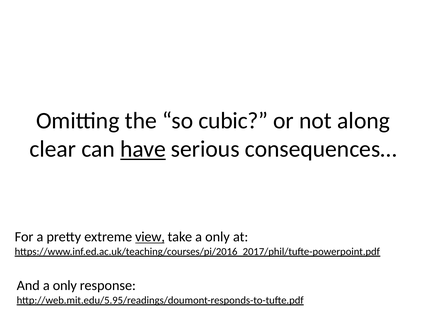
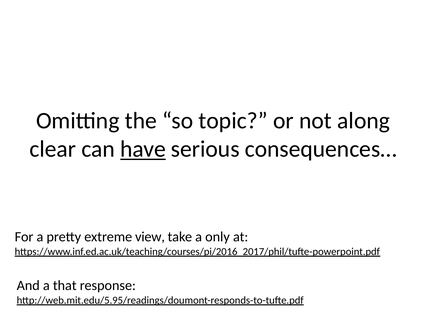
cubic: cubic -> topic
view underline: present -> none
And a only: only -> that
